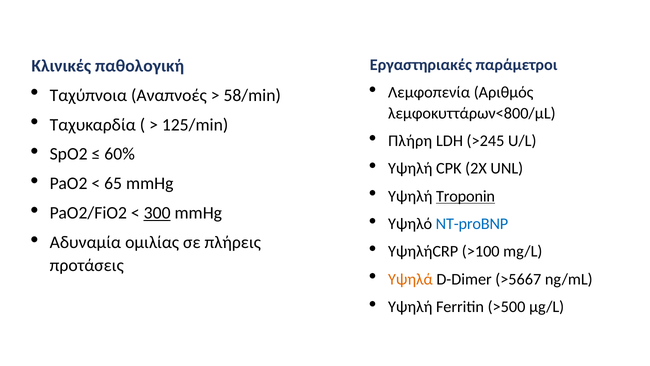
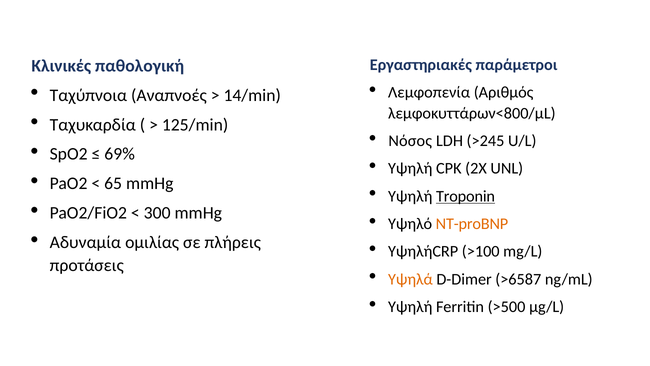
58/min: 58/min -> 14/min
Πλήρη: Πλήρη -> Νόσος
60%: 60% -> 69%
300 underline: present -> none
NT-proBNP colour: blue -> orange
>5667: >5667 -> >6587
